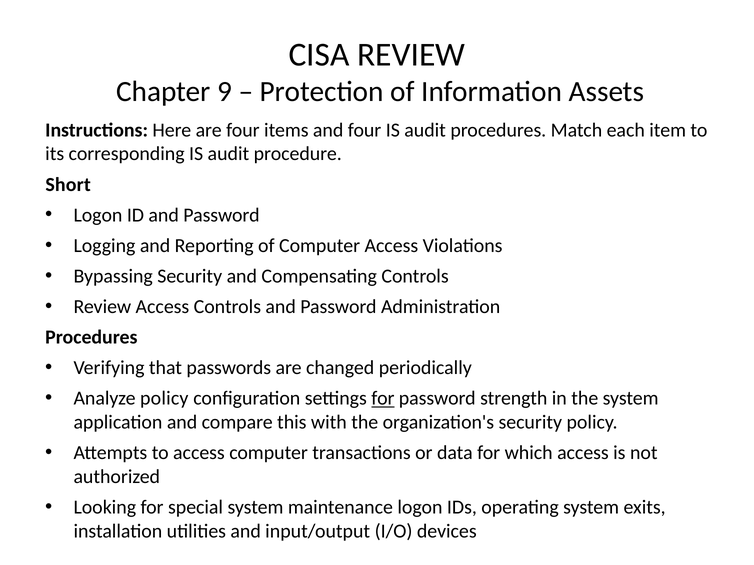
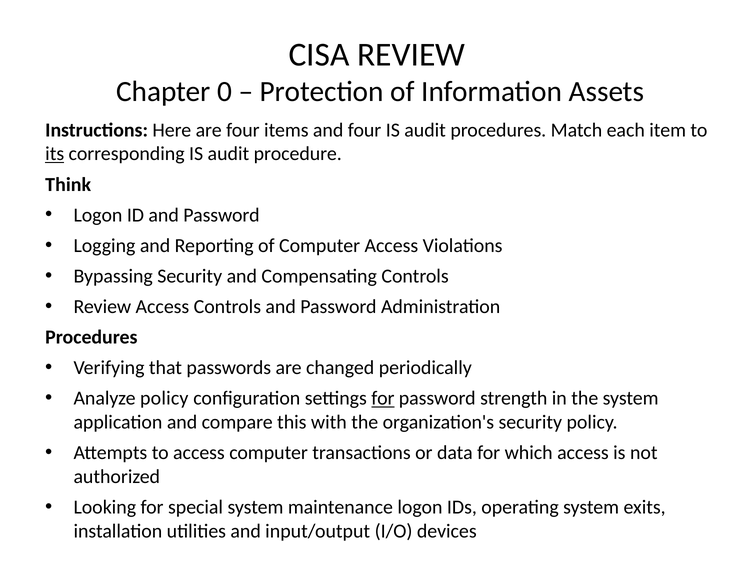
9: 9 -> 0
its underline: none -> present
Short: Short -> Think
